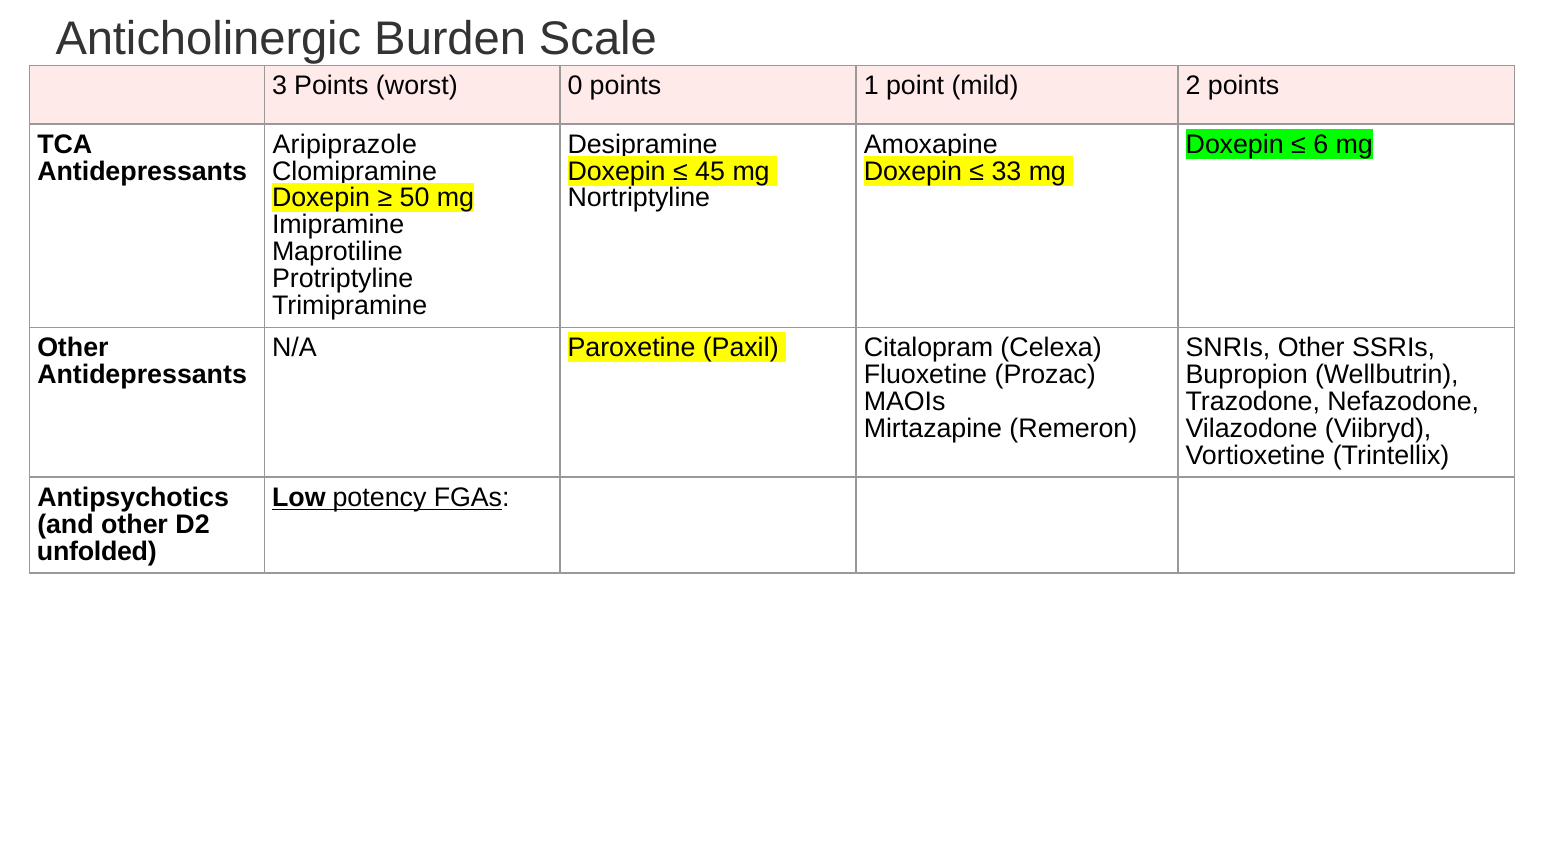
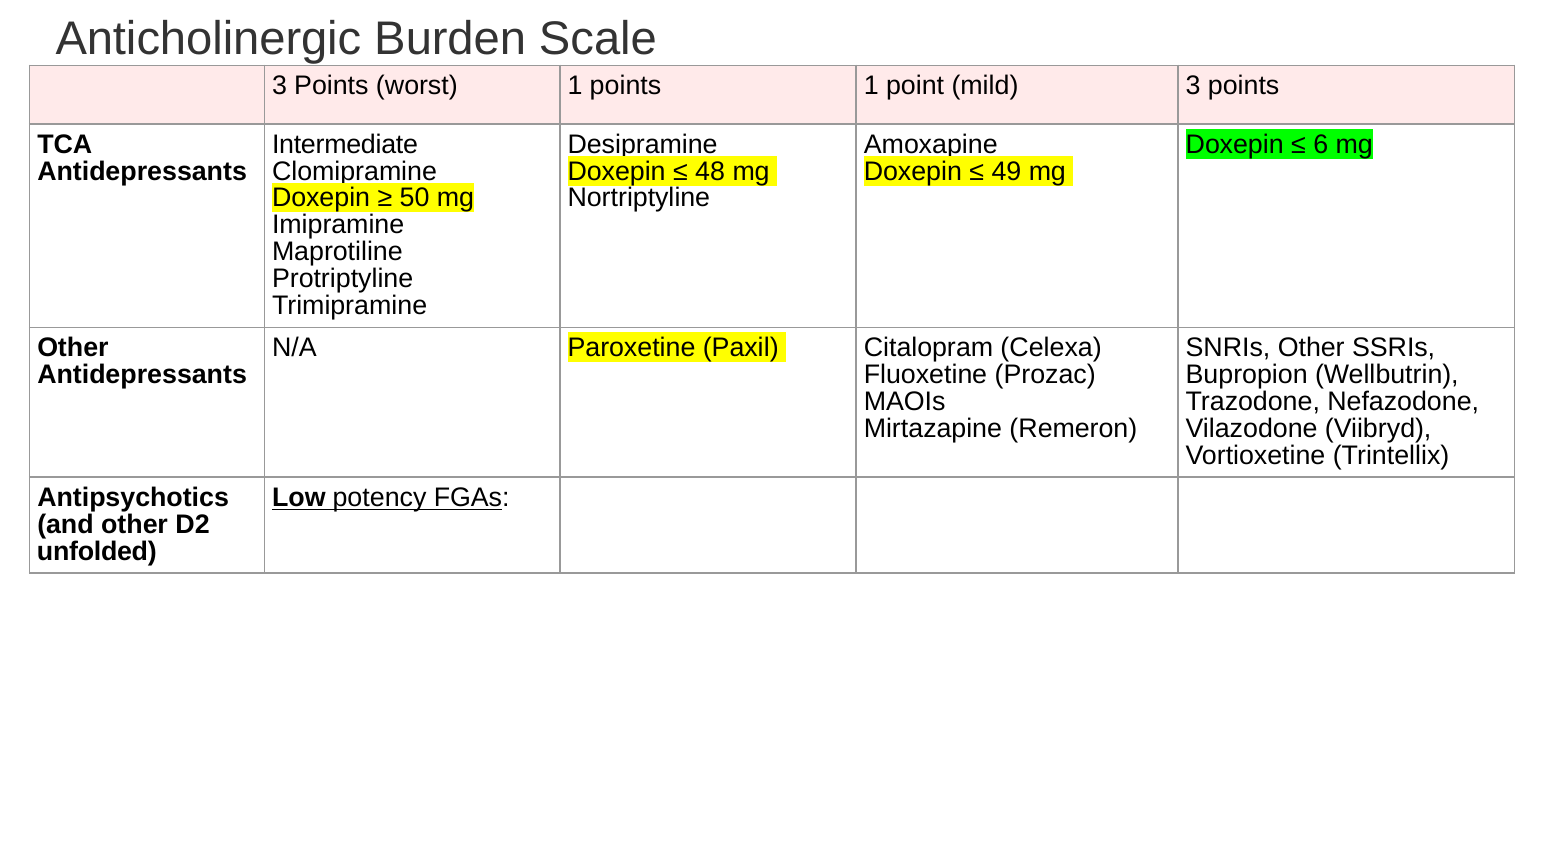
worst 0: 0 -> 1
mild 2: 2 -> 3
Aripiprazole: Aripiprazole -> Intermediate
45: 45 -> 48
33: 33 -> 49
